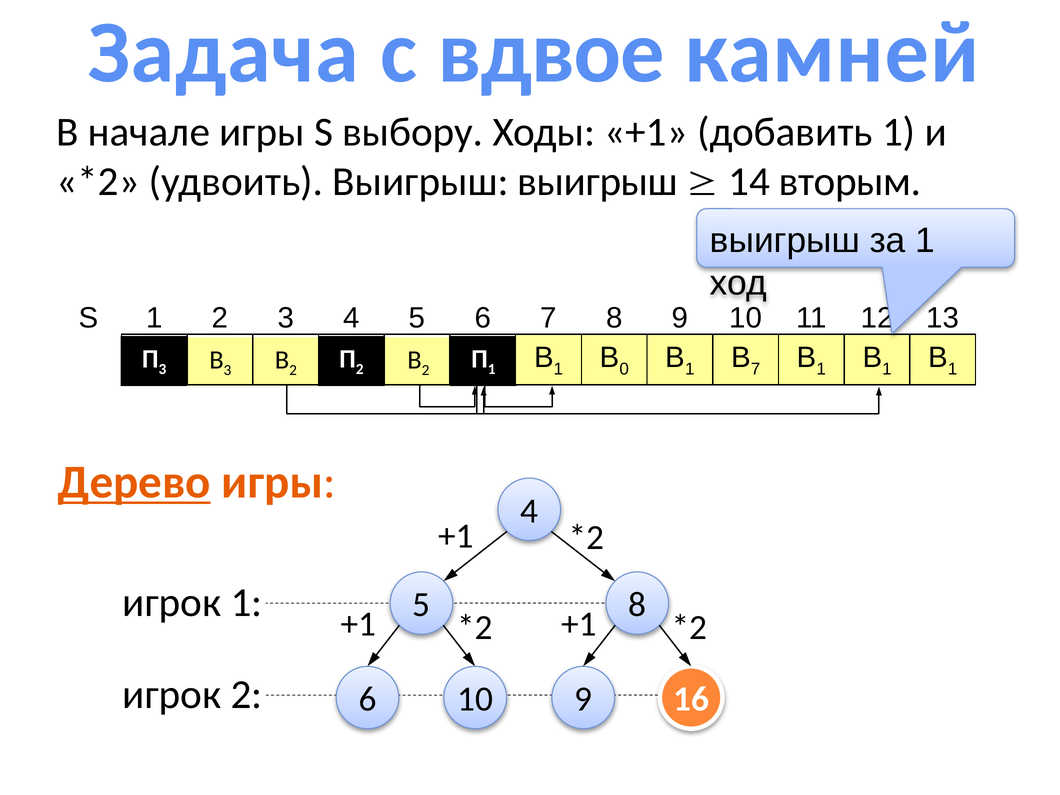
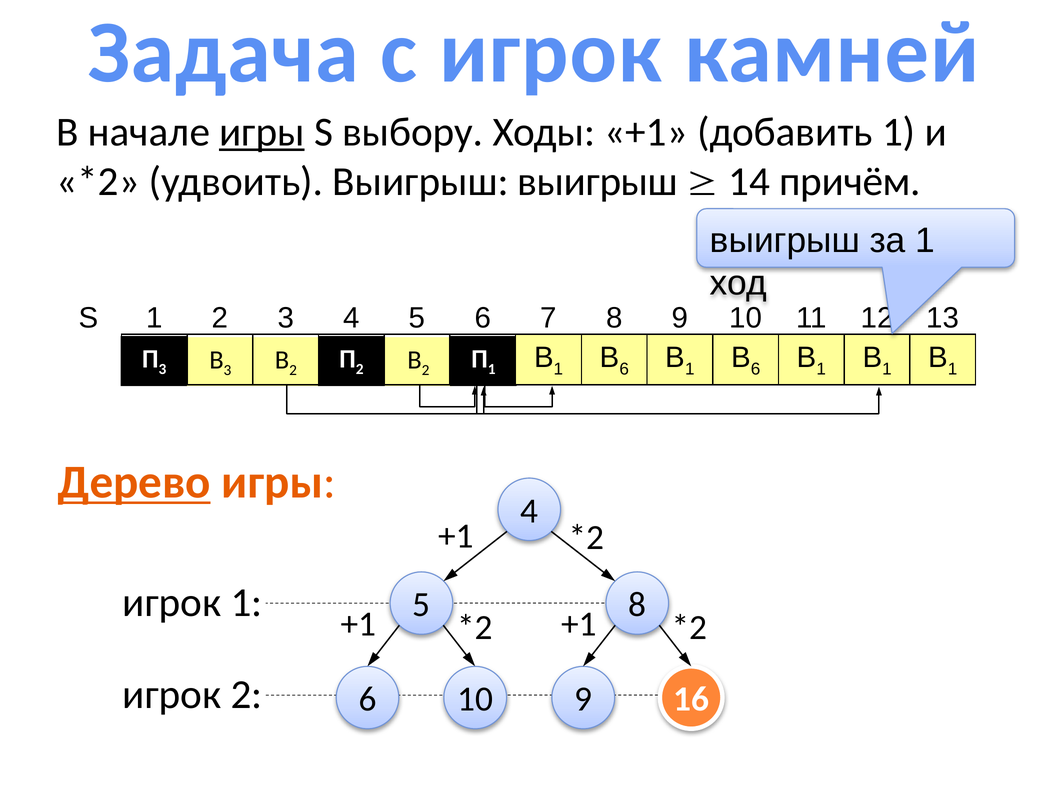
с вдвое: вдвое -> игрок
игры at (262, 132) underline: none -> present
вторым: вторым -> причём
0 at (624, 369): 0 -> 6
7 at (756, 369): 7 -> 6
